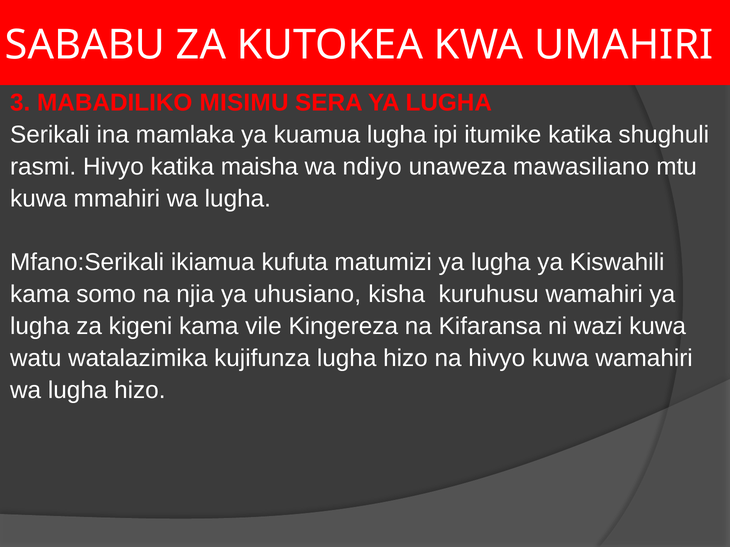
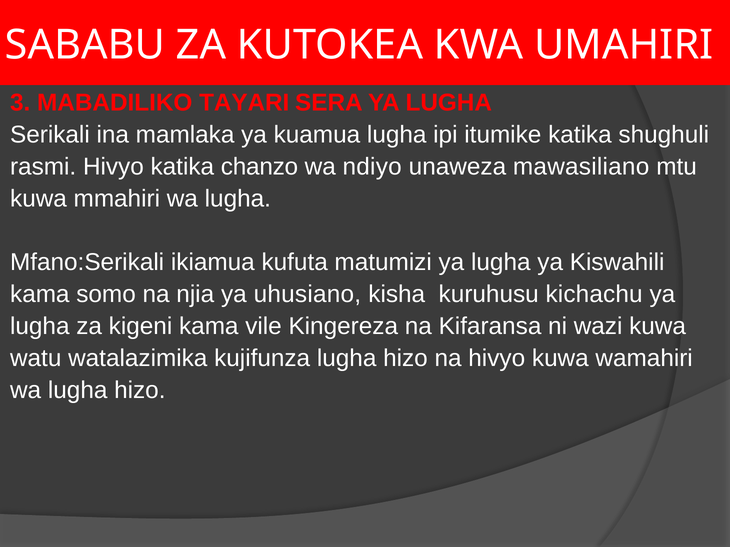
MISIMU: MISIMU -> TAYARI
maisha: maisha -> chanzo
kuruhusu wamahiri: wamahiri -> kichachu
